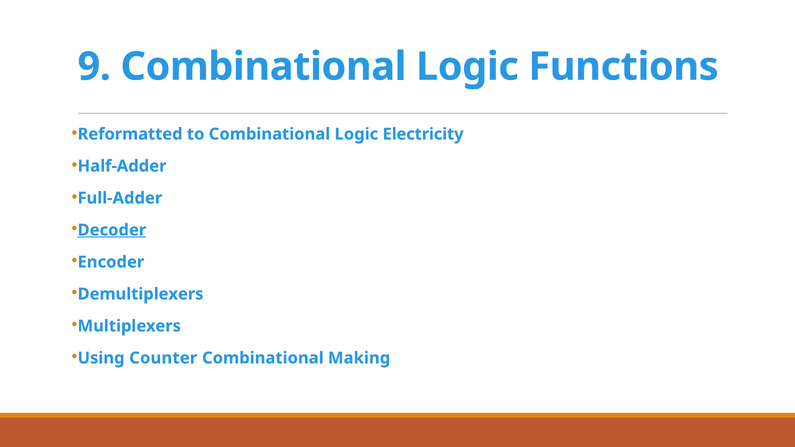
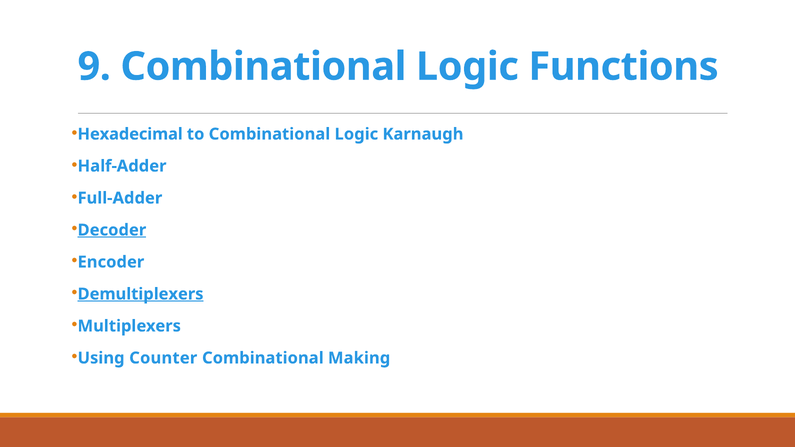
Reformatted: Reformatted -> Hexadecimal
Electricity: Electricity -> Karnaugh
Demultiplexers underline: none -> present
